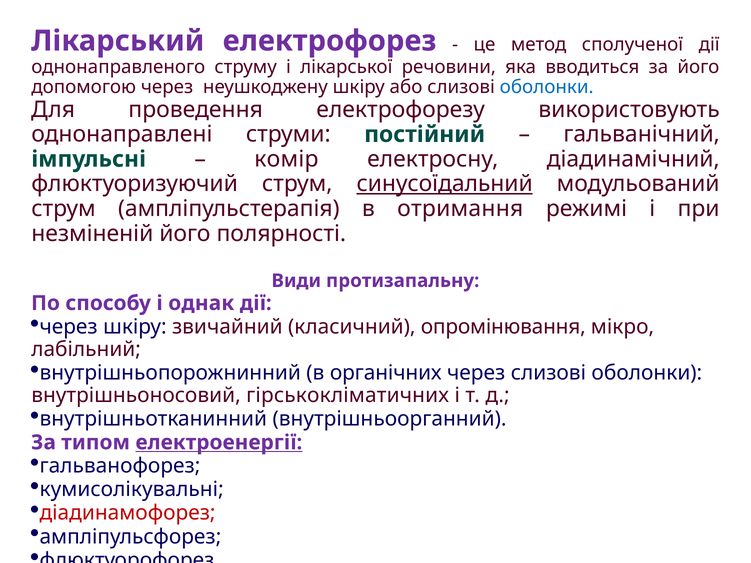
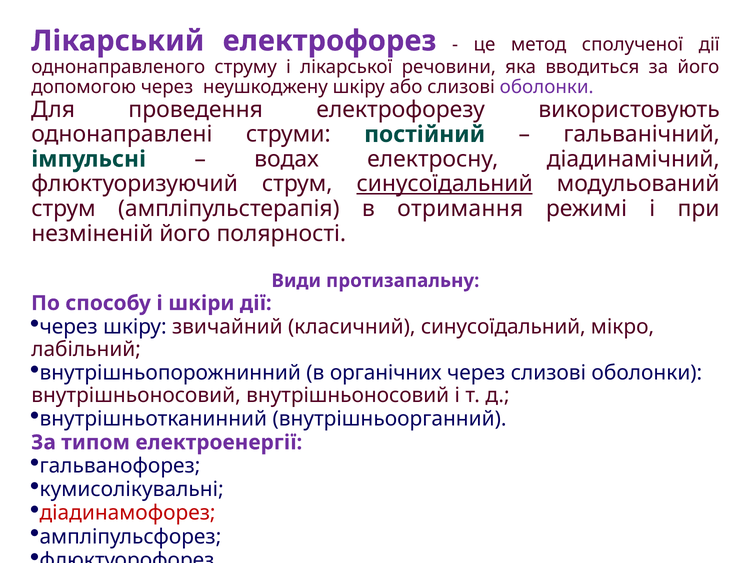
оболонки at (547, 87) colour: blue -> purple
комір: комір -> водах
однак: однак -> шкіри
класичний опромінювання: опромінювання -> синусоїдальний
внутрішньоносовий гірськокліматичних: гірськокліматичних -> внутрішньоносовий
електроенергії underline: present -> none
